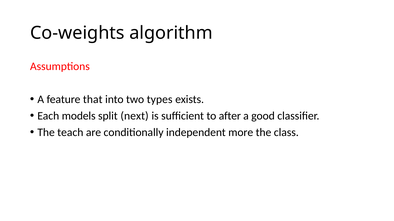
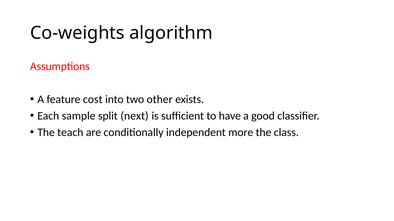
that: that -> cost
types: types -> other
models: models -> sample
after: after -> have
